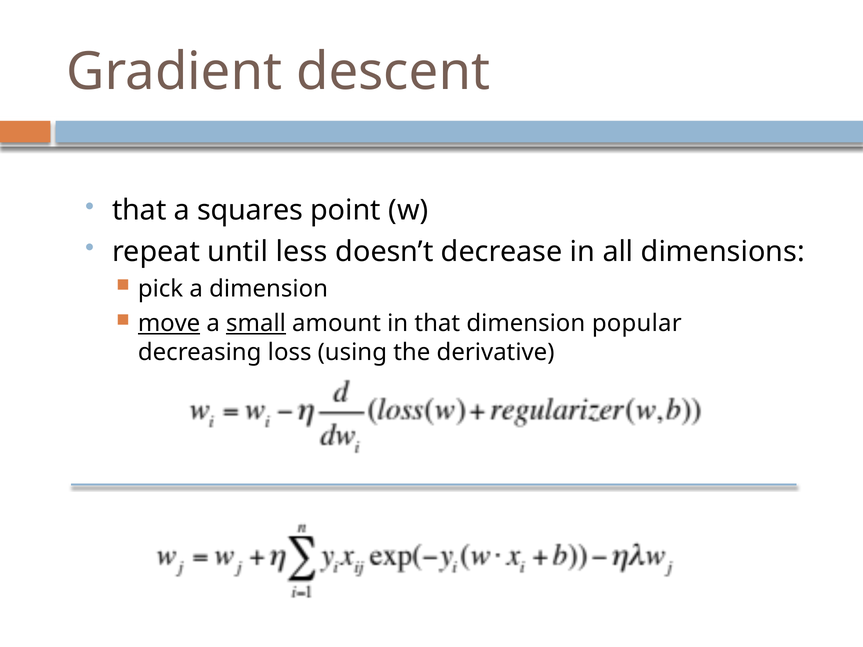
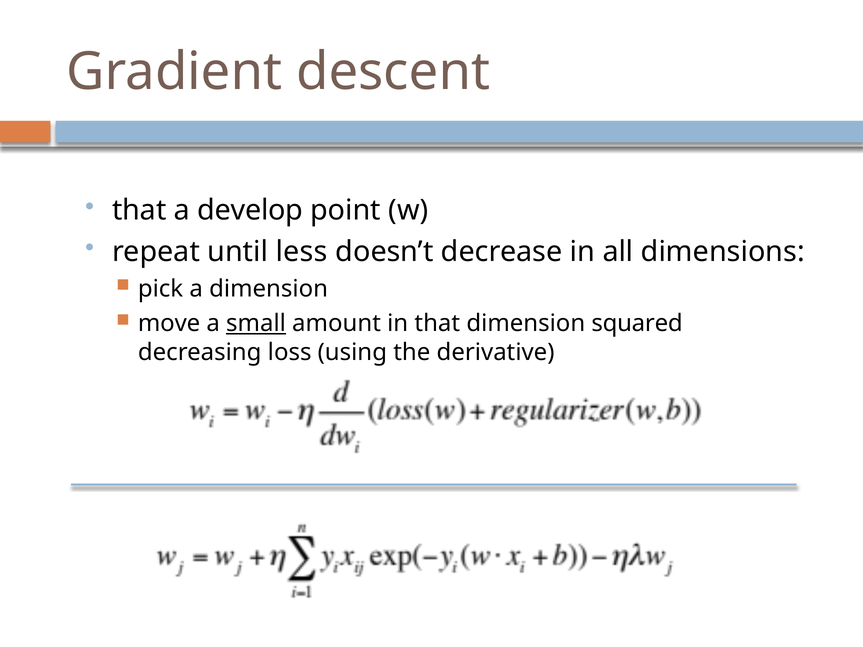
squares: squares -> develop
move underline: present -> none
popular: popular -> squared
